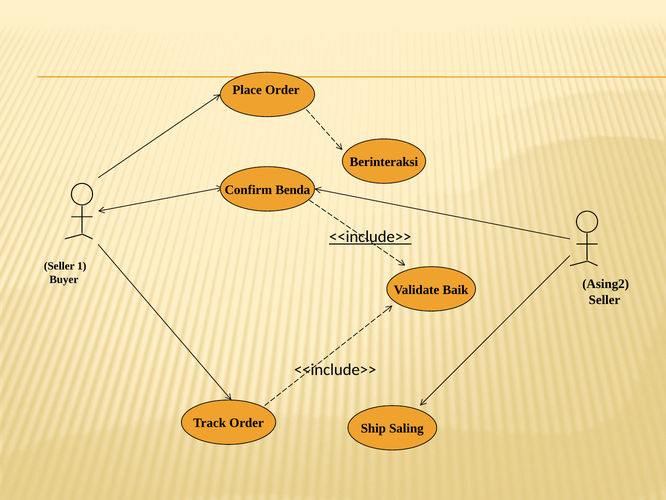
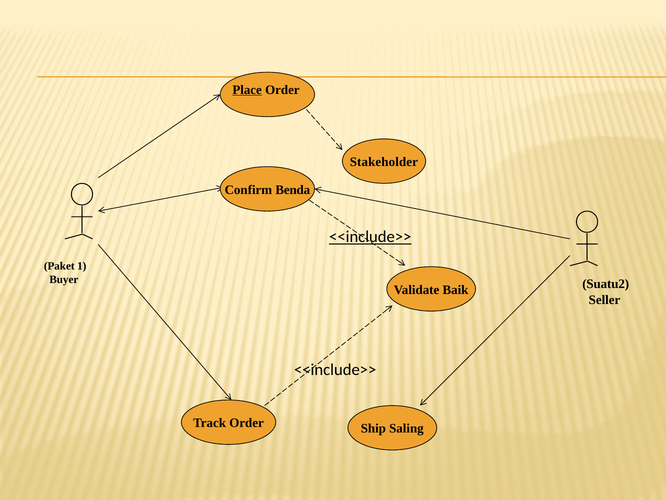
Place underline: none -> present
Berinteraksi: Berinteraksi -> Stakeholder
Seller at (59, 266): Seller -> Paket
Asing2: Asing2 -> Suatu2
